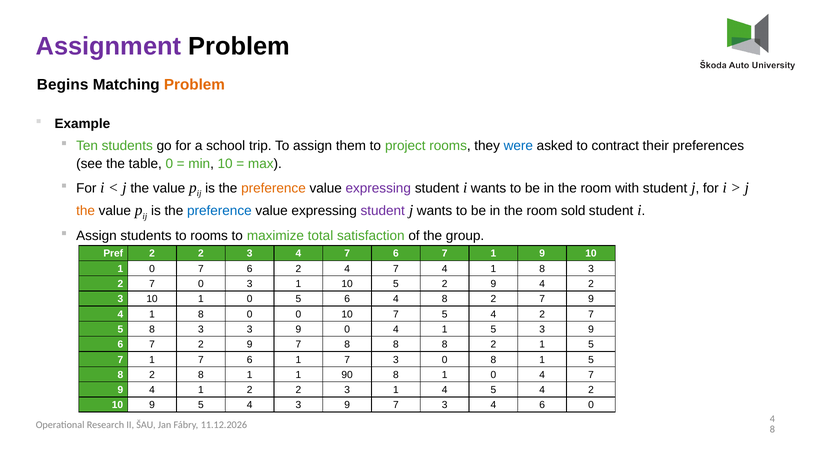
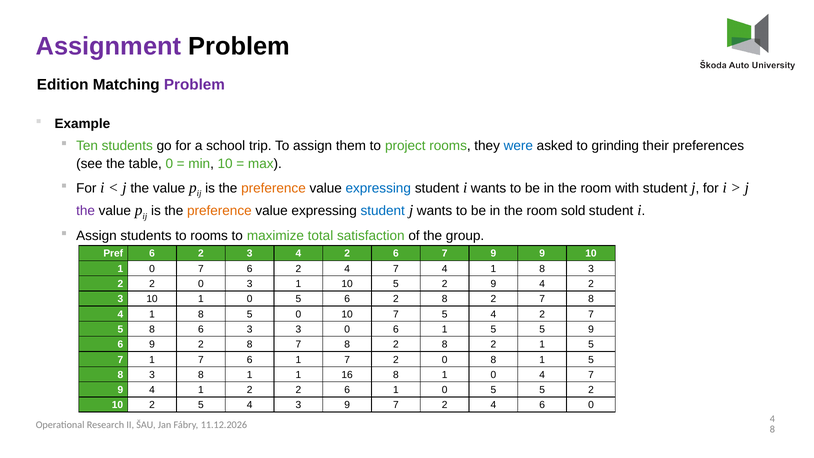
Begins: Begins -> Edition
Problem at (194, 84) colour: orange -> purple
contract: contract -> grinding
expressing at (378, 188) colour: purple -> blue
the at (86, 211) colour: orange -> purple
preference at (219, 211) colour: blue -> orange
student at (383, 211) colour: purple -> blue
Pref 2: 2 -> 6
3 4 7: 7 -> 2
6 7 1: 1 -> 9
7 at (152, 284): 7 -> 2
5 6 4: 4 -> 2
2 7 9: 9 -> 8
8 0: 0 -> 5
5 8 3: 3 -> 6
9 at (298, 329): 9 -> 3
4 at (396, 329): 4 -> 6
1 5 3: 3 -> 5
7 at (152, 344): 7 -> 9
9 at (250, 344): 9 -> 8
7 8 8: 8 -> 2
1 7 3: 3 -> 2
2 at (152, 375): 2 -> 3
90: 90 -> 16
1 2 2 3: 3 -> 6
4 at (445, 390): 4 -> 0
4 at (542, 390): 4 -> 5
10 9: 9 -> 2
9 7 3: 3 -> 2
